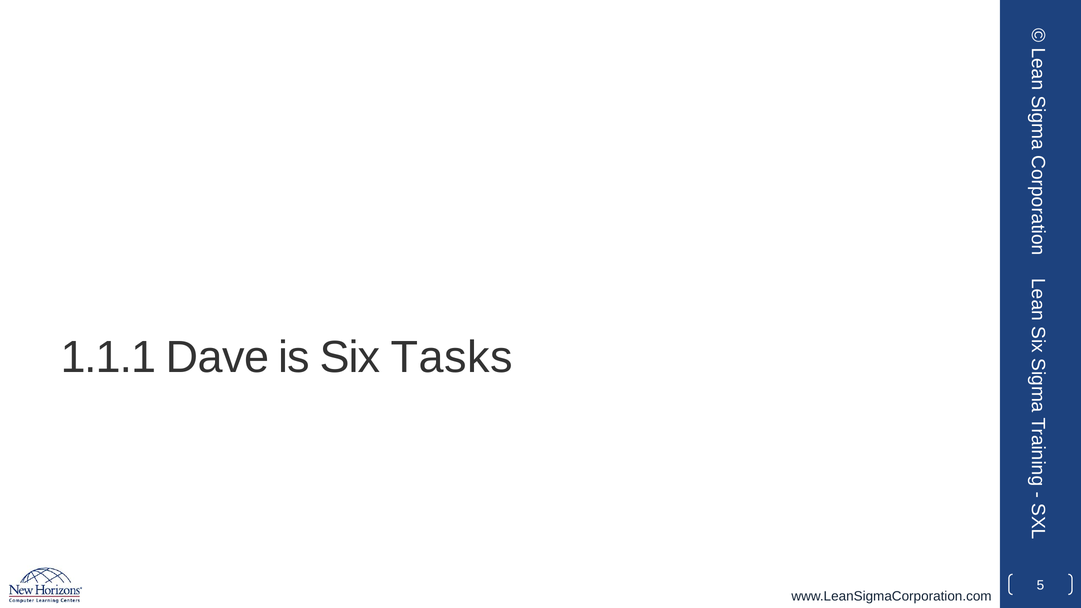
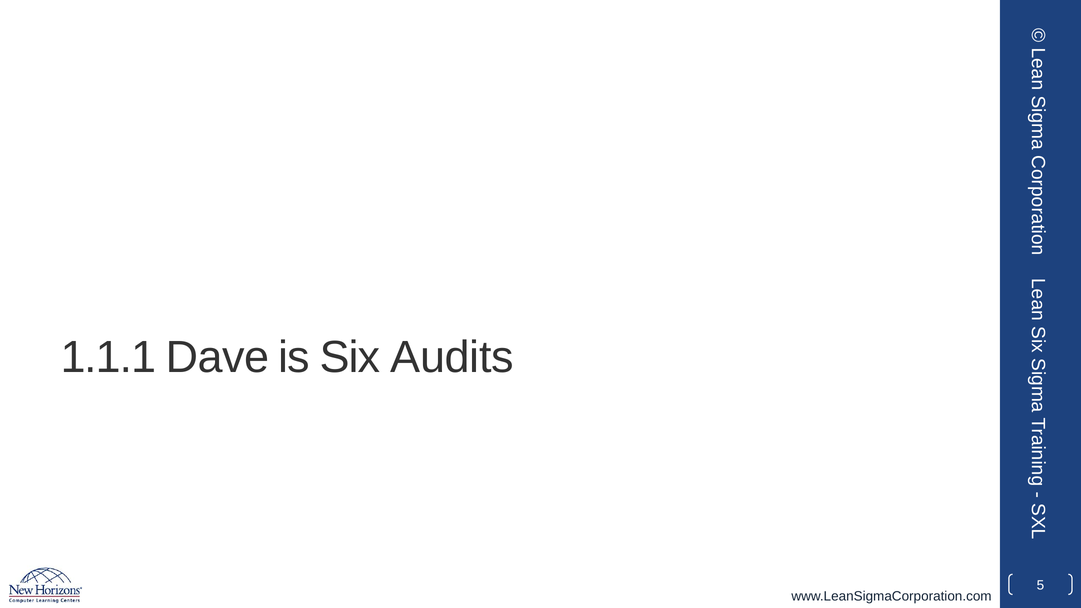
Tasks: Tasks -> Audits
